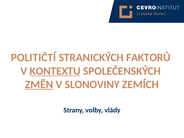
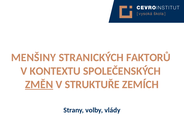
POLITIČTÍ: POLITIČTÍ -> MENŠINY
KONTEXTU underline: present -> none
SLONOVINY: SLONOVINY -> STRUKTUŘE
